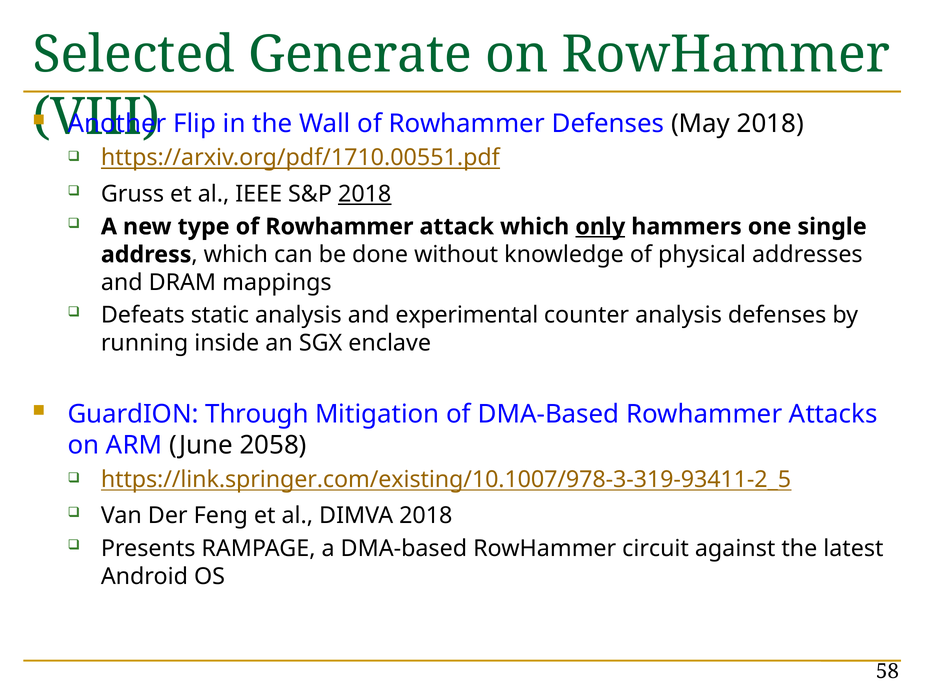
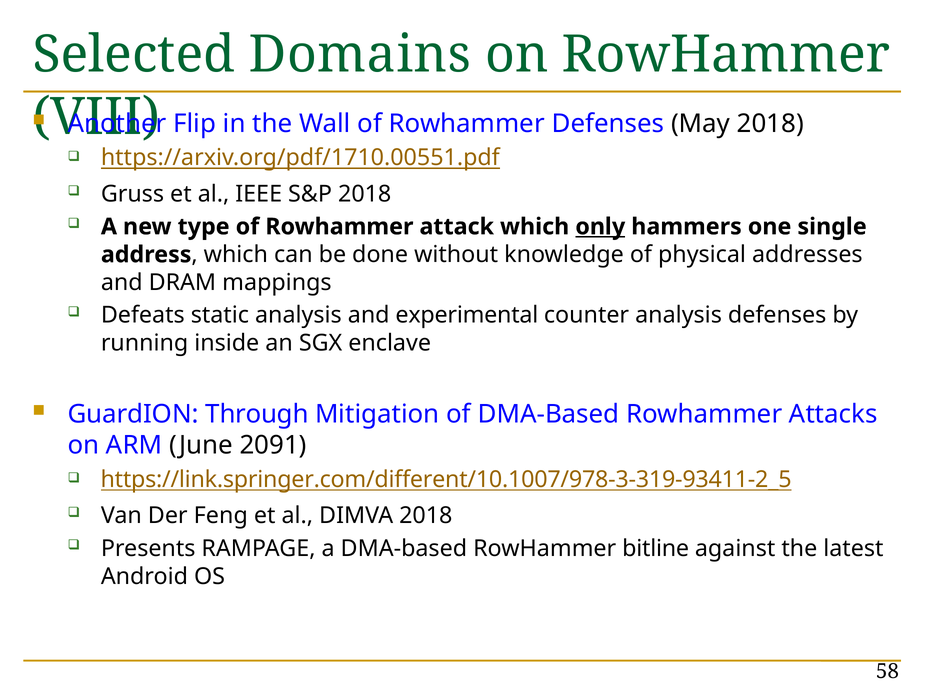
Generate: Generate -> Domains
2018 at (365, 194) underline: present -> none
2058: 2058 -> 2091
https://link.springer.com/existing/10.1007/978-3-319-93411-2_5: https://link.springer.com/existing/10.1007/978-3-319-93411-2_5 -> https://link.springer.com/different/10.1007/978-3-319-93411-2_5
circuit: circuit -> bitline
